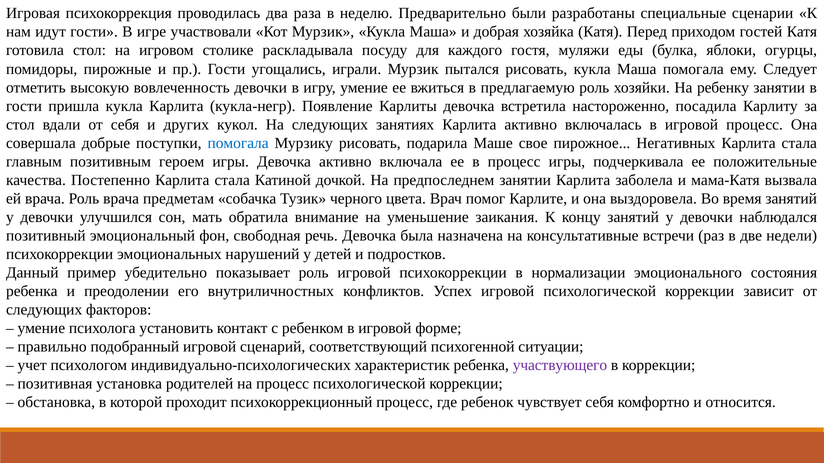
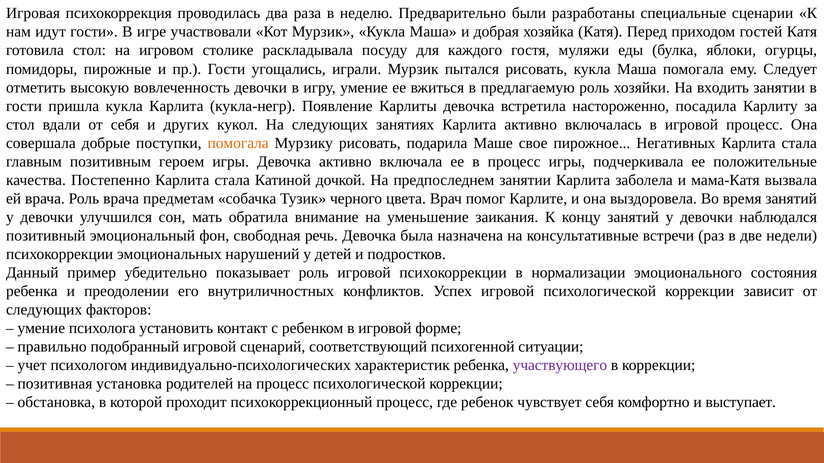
ребенку: ребенку -> входить
помогала at (238, 143) colour: blue -> orange
относится: относится -> выступает
